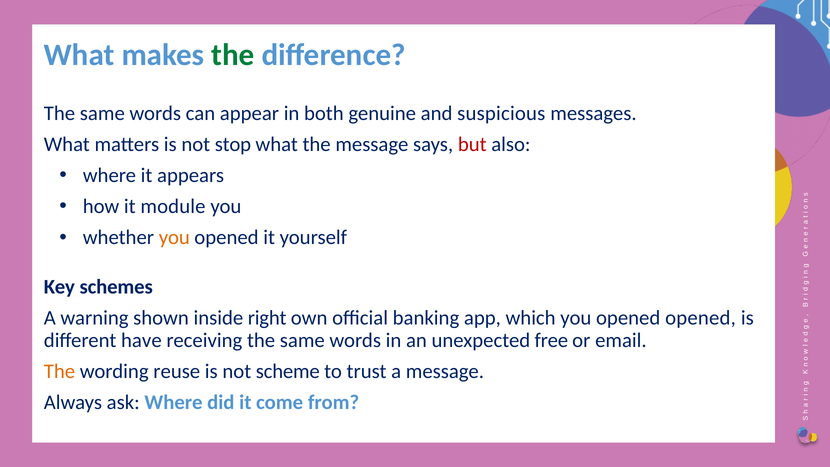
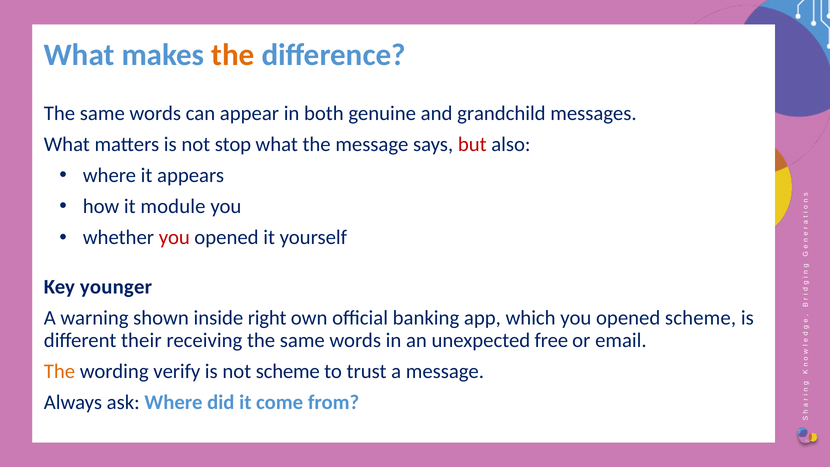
the at (233, 55) colour: green -> orange
suspicious: suspicious -> grandchild
you at (174, 237) colour: orange -> red
schemes: schemes -> younger
opened opened: opened -> scheme
have: have -> their
reuse: reuse -> verify
